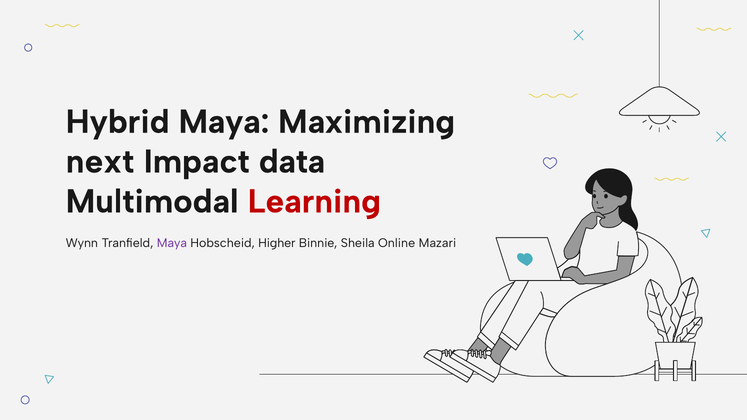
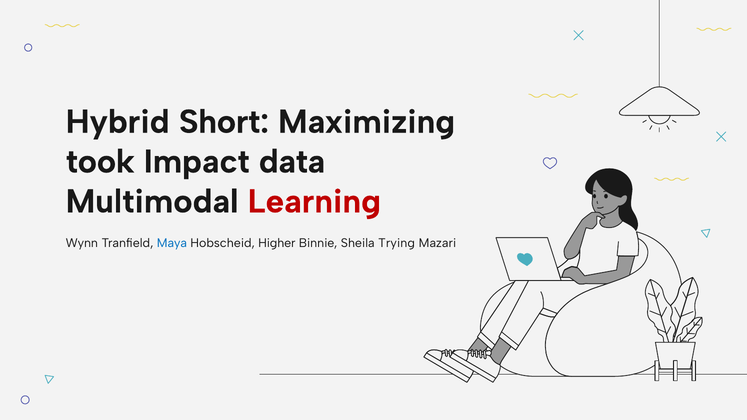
Hybrid Maya: Maya -> Short
next: next -> took
Maya at (172, 243) colour: purple -> blue
Online: Online -> Trying
